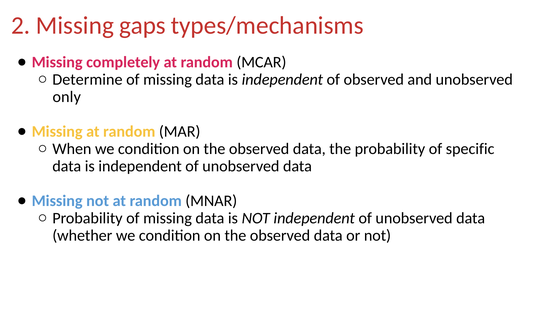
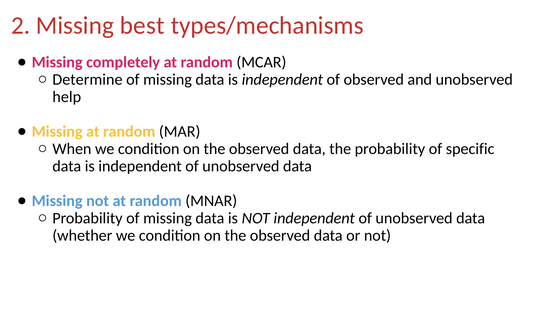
gaps: gaps -> best
only: only -> help
